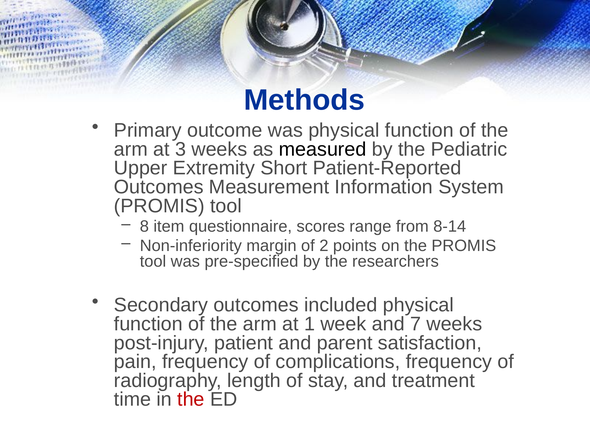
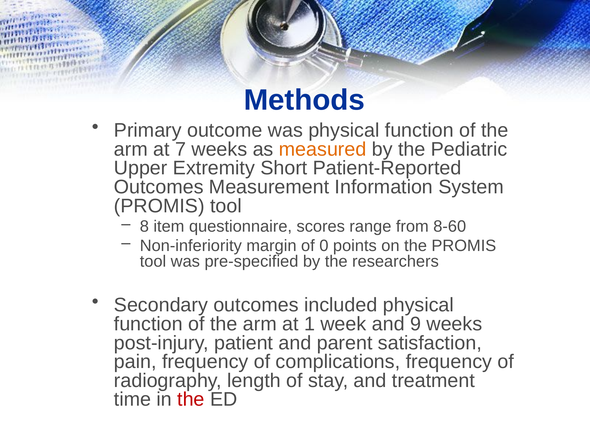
3: 3 -> 7
measured colour: black -> orange
8-14: 8-14 -> 8-60
2: 2 -> 0
7: 7 -> 9
